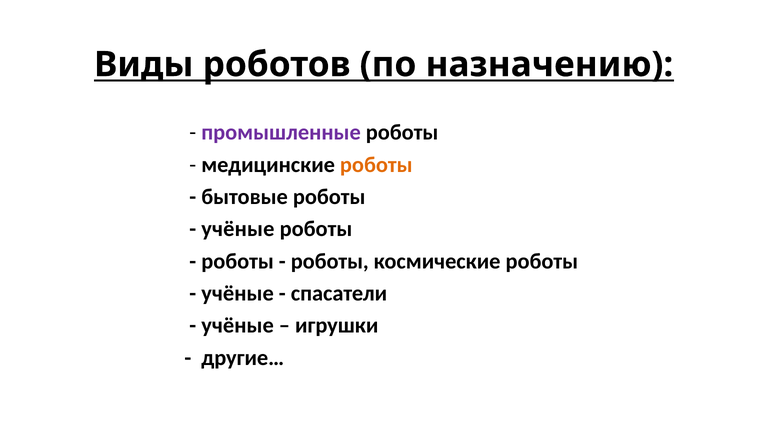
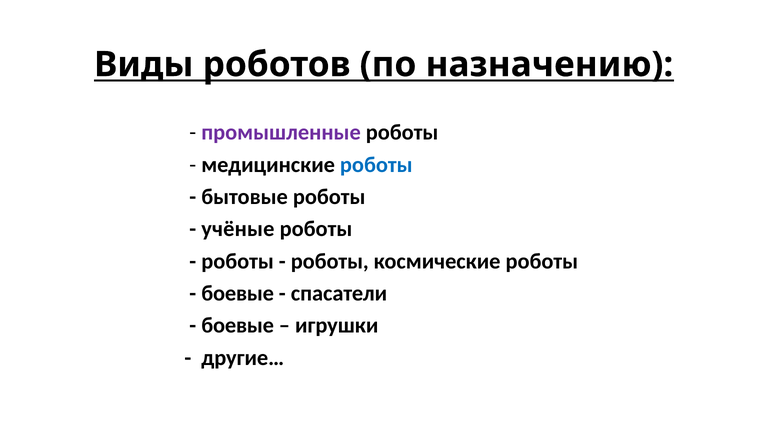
роботы at (376, 165) colour: orange -> blue
учёные at (238, 293): учёные -> боевые
учёные at (238, 325): учёные -> боевые
